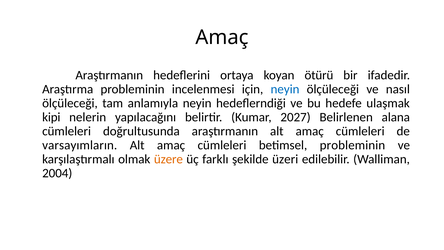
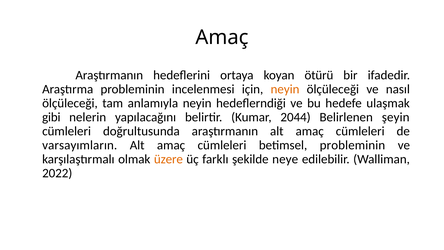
neyin at (285, 89) colour: blue -> orange
kipi: kipi -> gibi
2027: 2027 -> 2044
alana: alana -> şeyin
üzeri: üzeri -> neye
2004: 2004 -> 2022
